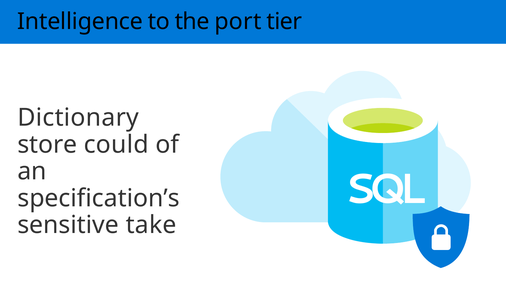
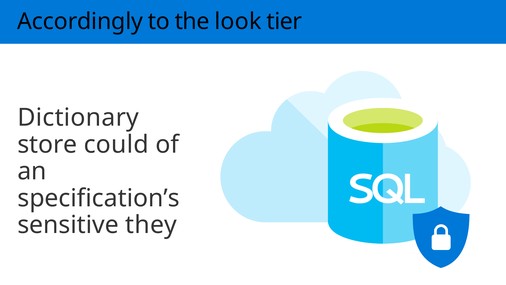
Intelligence: Intelligence -> Accordingly
port: port -> look
take: take -> they
